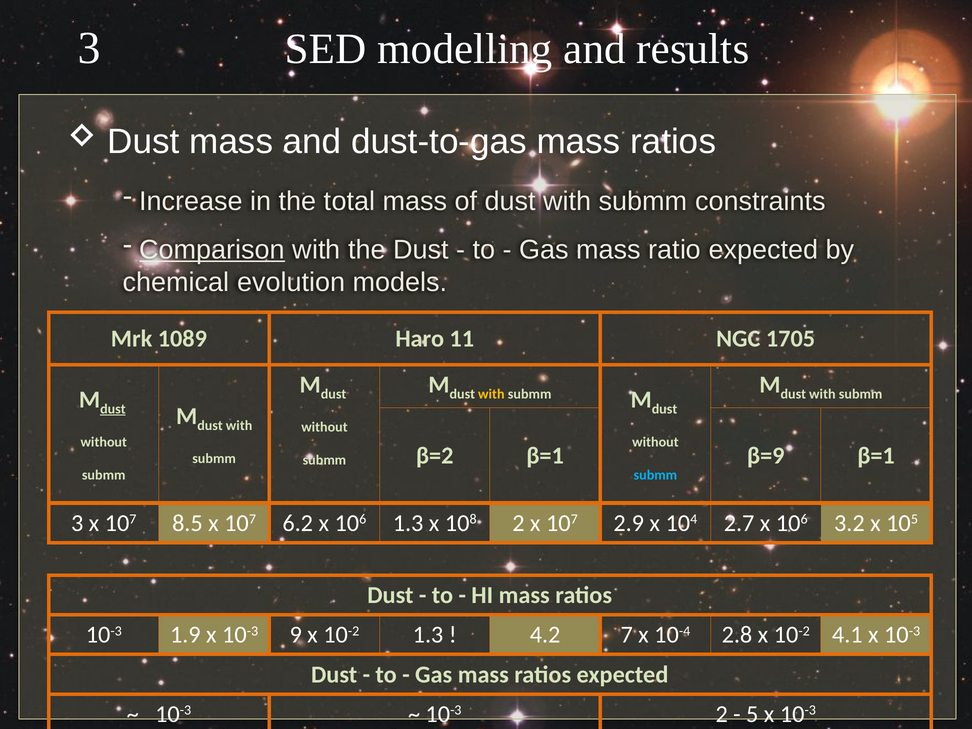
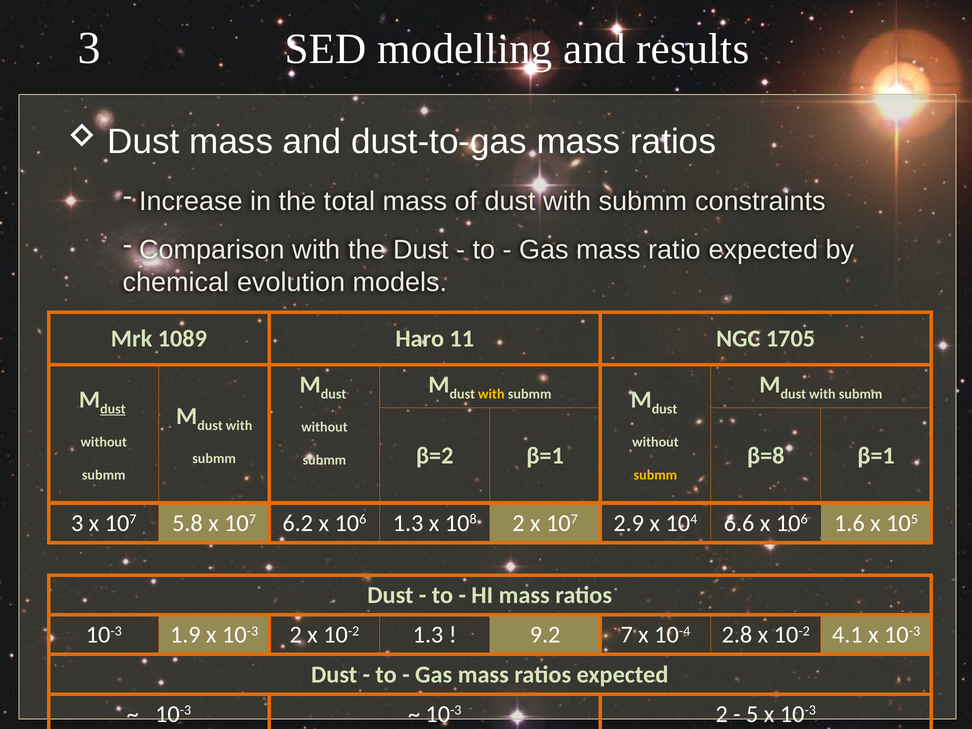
Comparison underline: present -> none
β=9: β=9 -> β=8
submm at (655, 475) colour: light blue -> yellow
8.5: 8.5 -> 5.8
2.7: 2.7 -> 6.6
3.2: 3.2 -> 1.6
x 10-3 9: 9 -> 2
4.2: 4.2 -> 9.2
